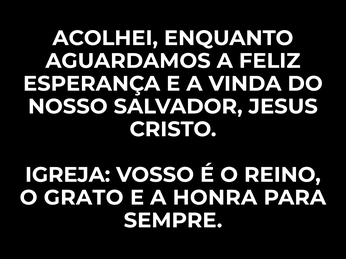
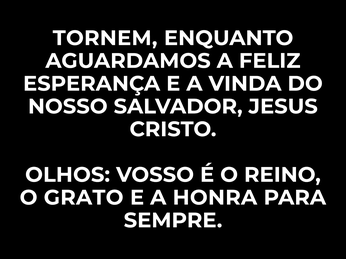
ACOLHEI: ACOLHEI -> TORNEM
IGREJA: IGREJA -> OLHOS
